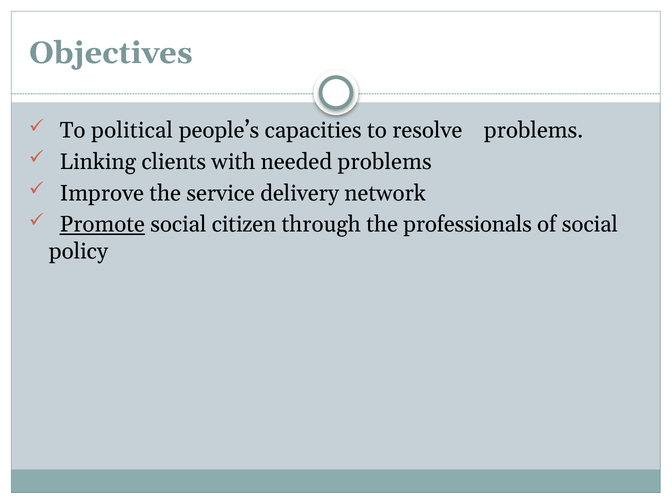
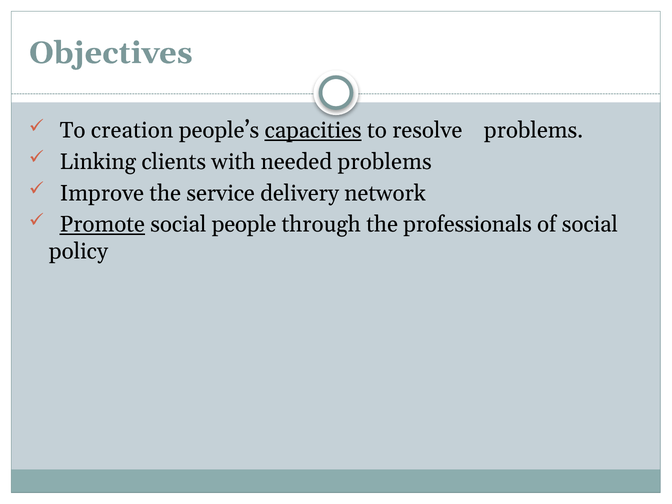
political: political -> creation
capacities underline: none -> present
citizen: citizen -> people
